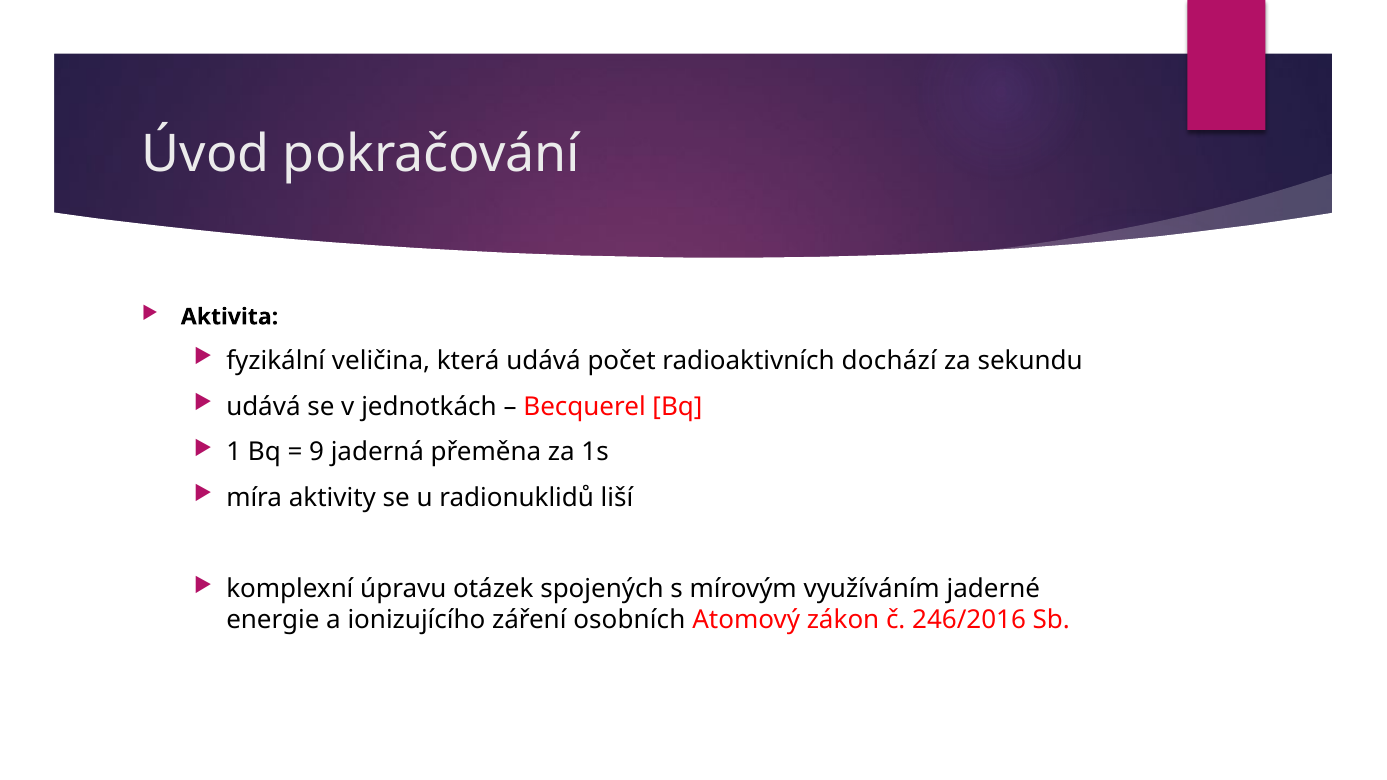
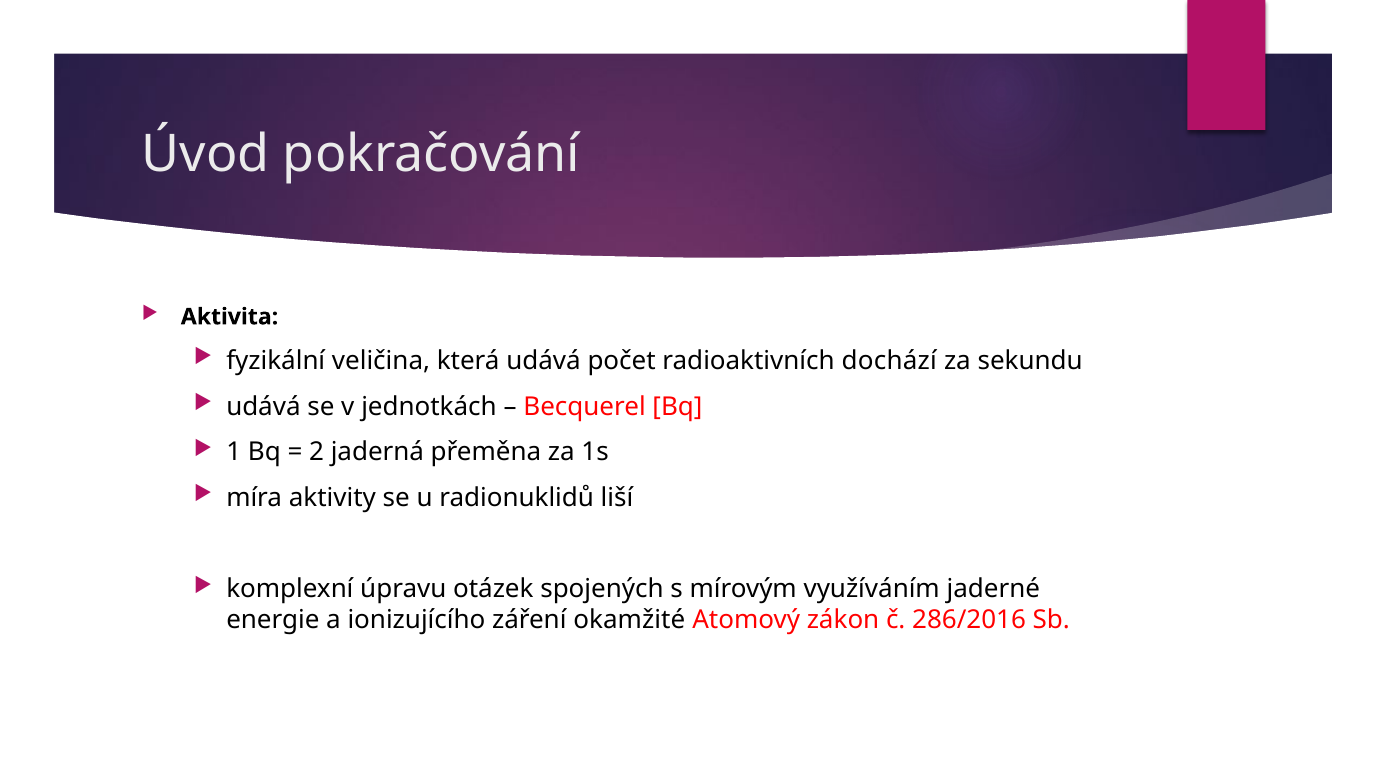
9: 9 -> 2
osobních: osobních -> okamžité
246/2016: 246/2016 -> 286/2016
